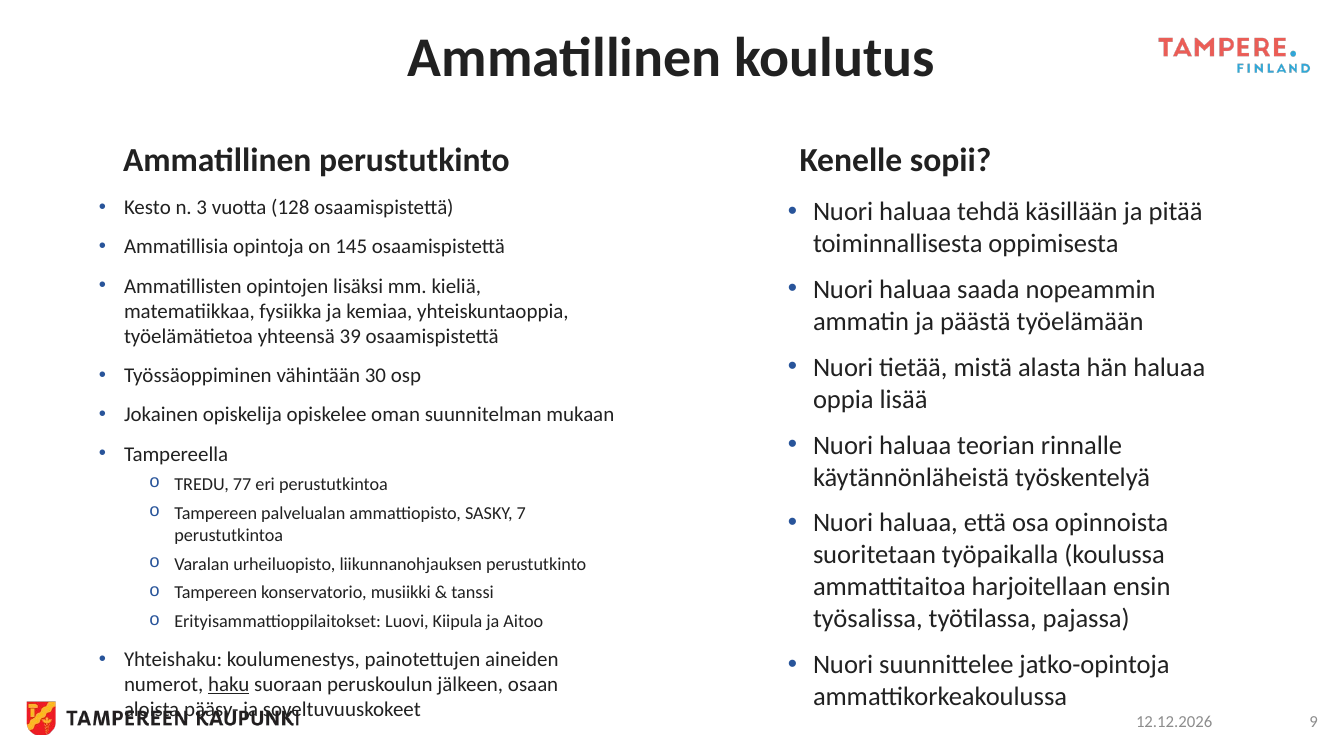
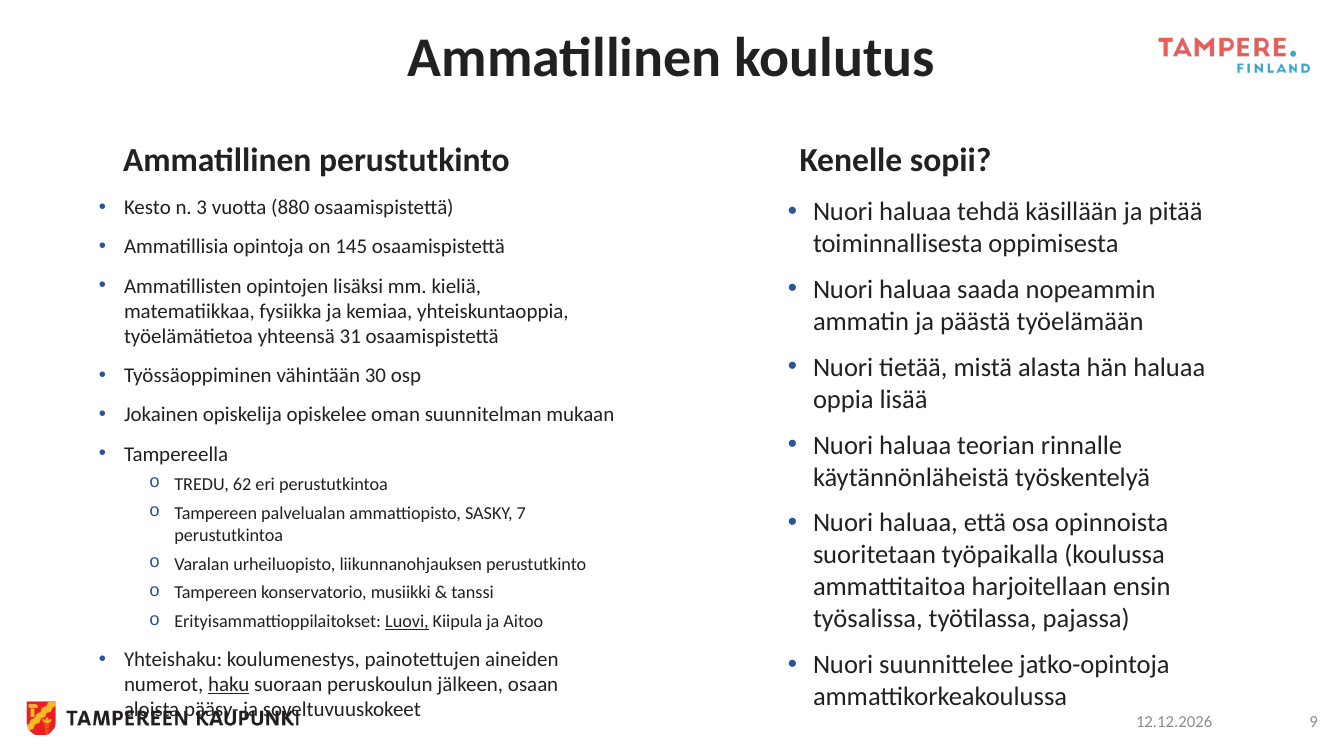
128: 128 -> 880
39: 39 -> 31
77: 77 -> 62
Luovi underline: none -> present
